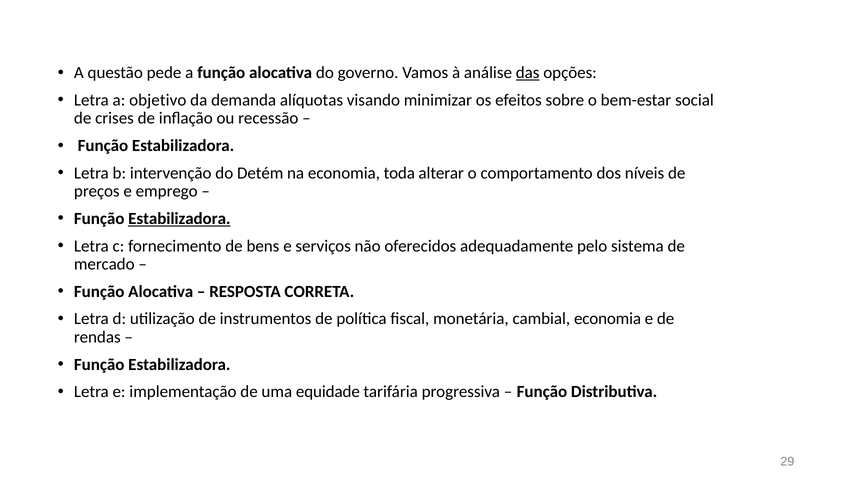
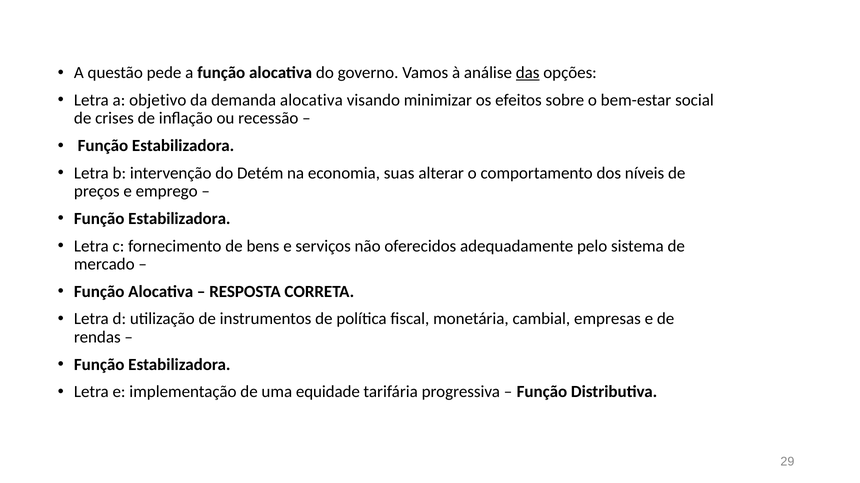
demanda alíquotas: alíquotas -> alocativa
toda: toda -> suas
Estabilizadora at (179, 219) underline: present -> none
cambial economia: economia -> empresas
